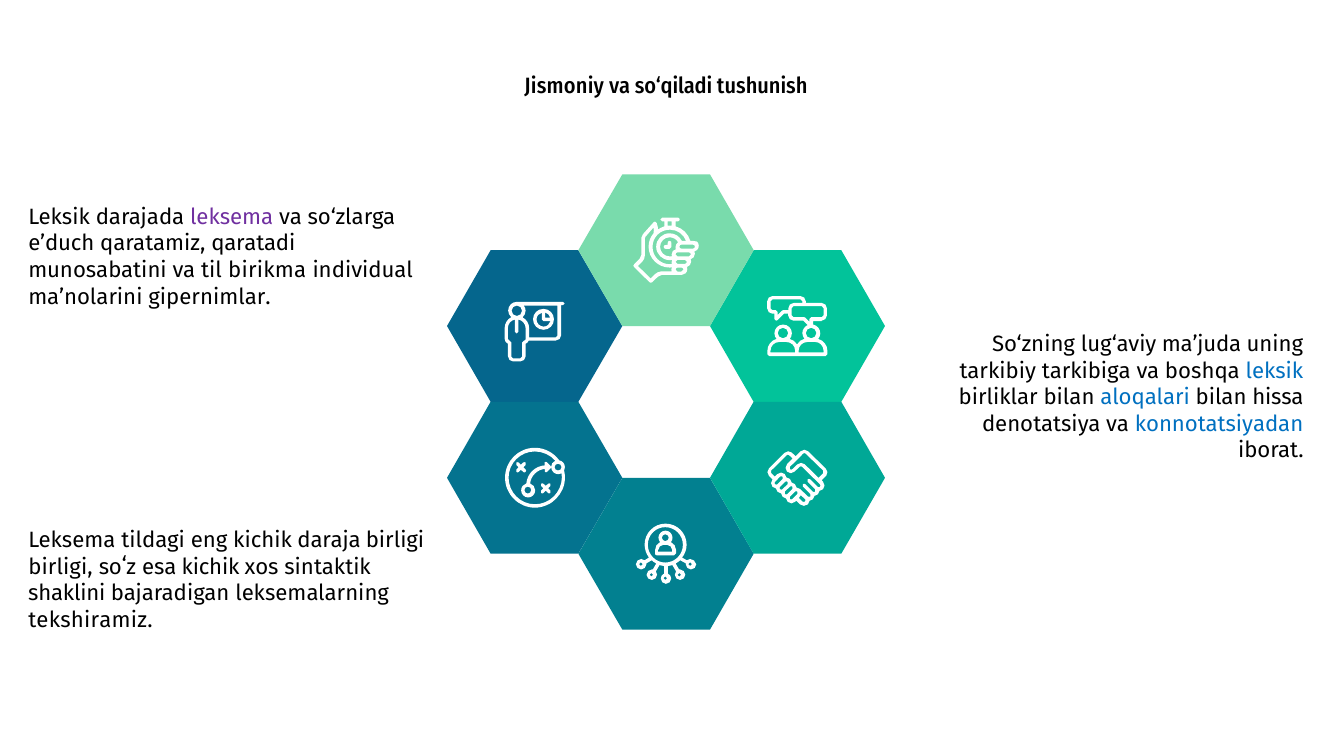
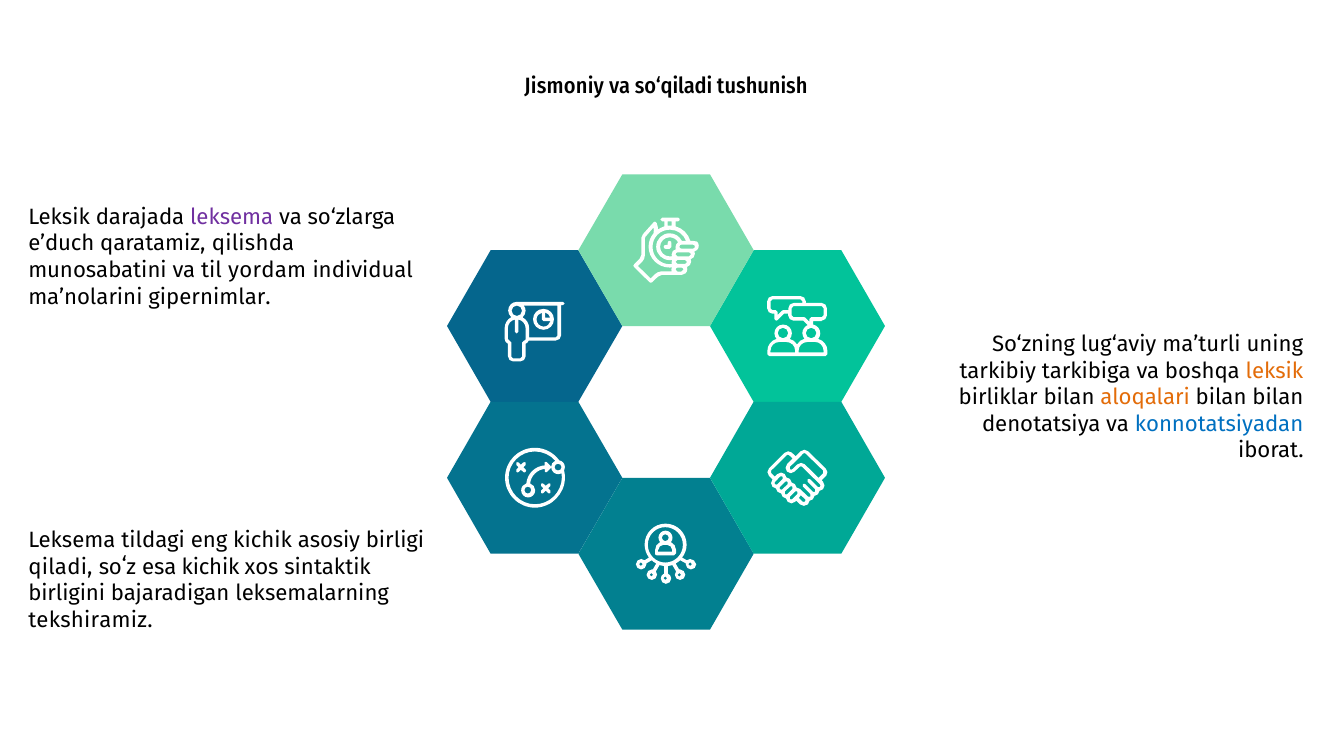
qaratadi: qaratadi -> qilishda
birikma: birikma -> yordam
ma’juda: ma’juda -> ma’turli
leksik at (1274, 371) colour: blue -> orange
aloqalari colour: blue -> orange
bilan hissa: hissa -> bilan
daraja: daraja -> asosiy
birligi at (60, 567): birligi -> qiladi
shaklini: shaklini -> birligini
